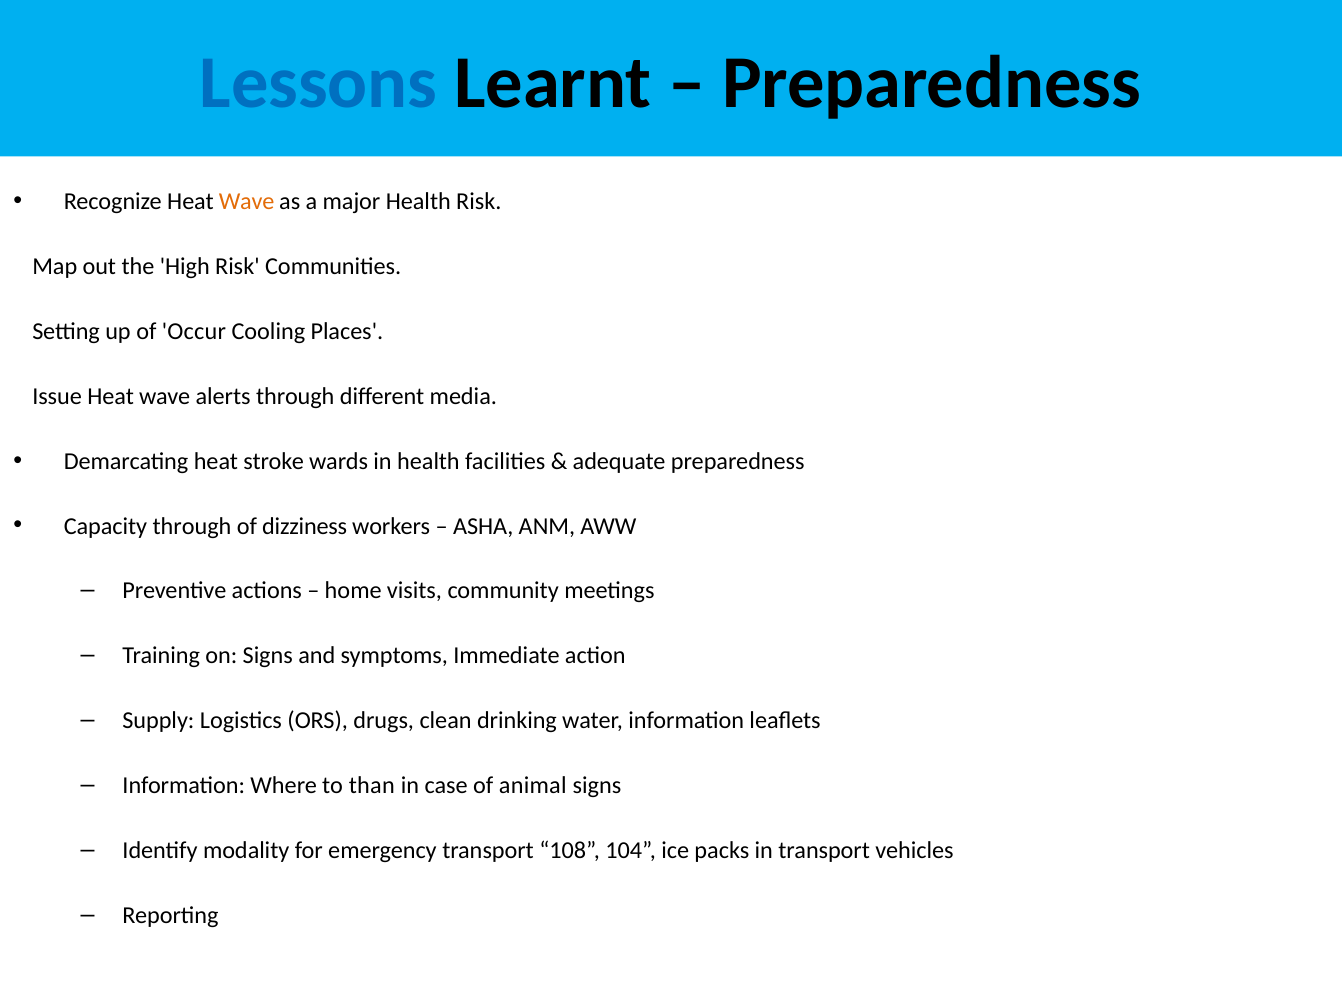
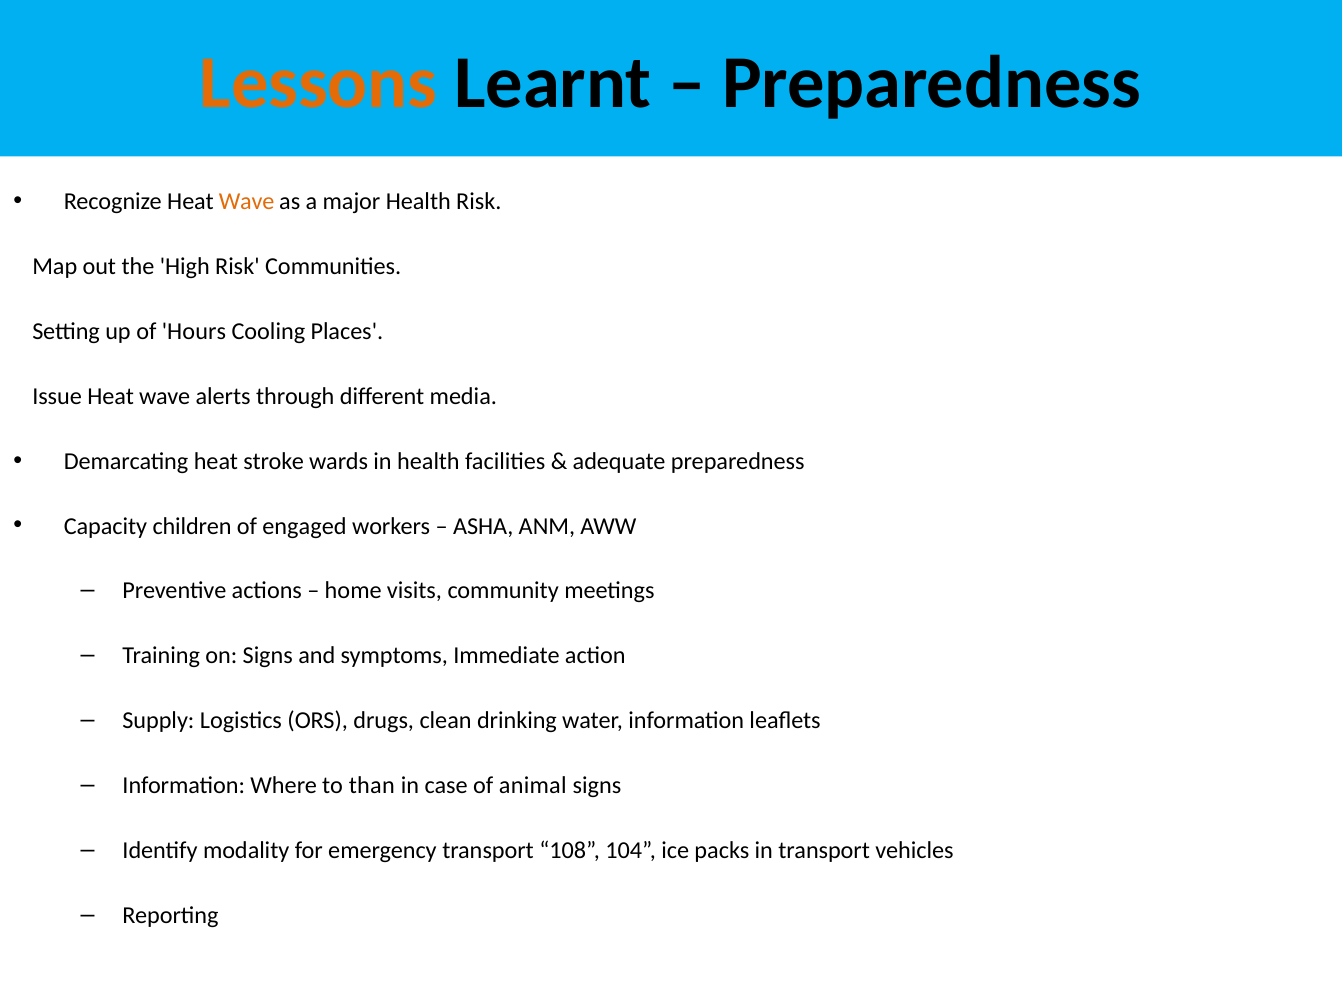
Lessons colour: blue -> orange
Occur: Occur -> Hours
Capacity through: through -> children
dizziness: dizziness -> engaged
